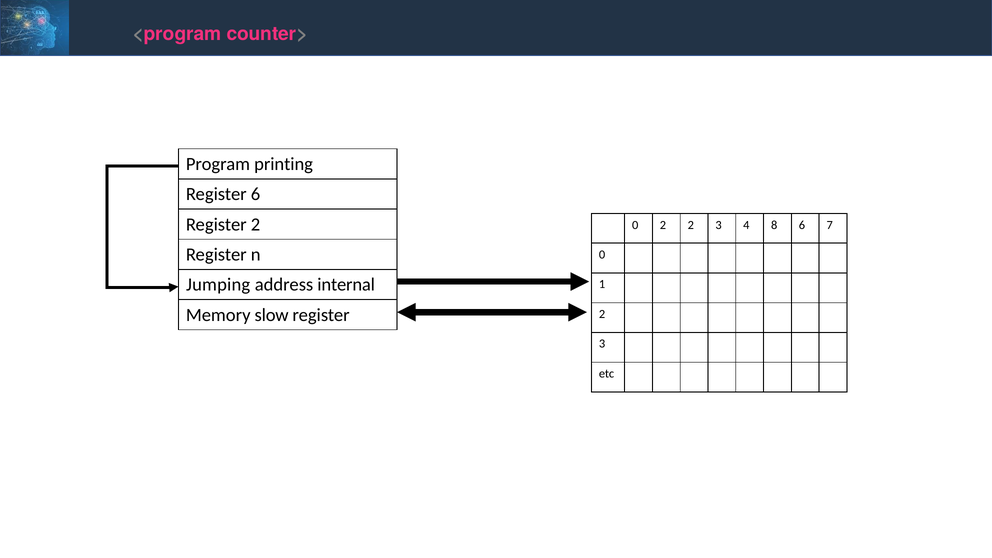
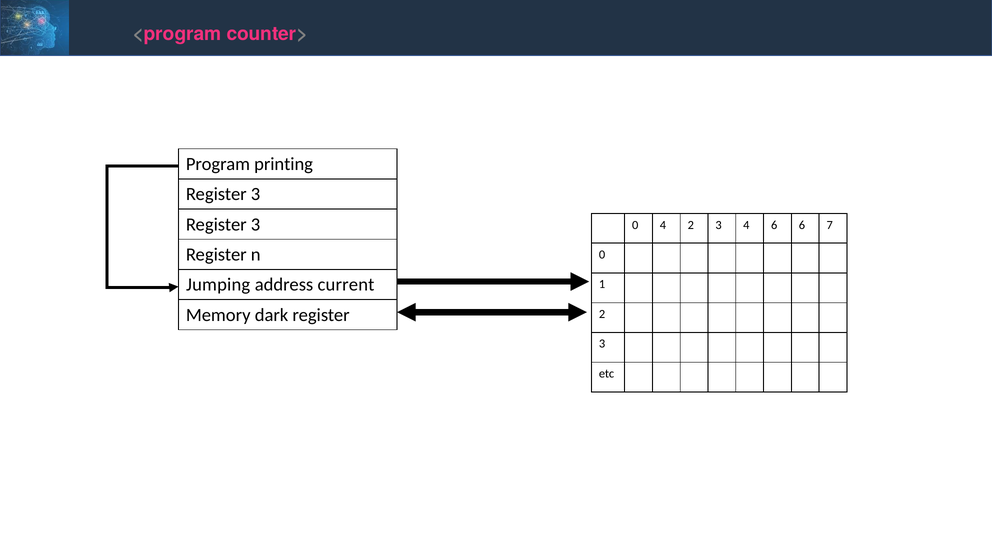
6 at (256, 194): 6 -> 3
2 at (256, 224): 2 -> 3
0 2: 2 -> 4
4 8: 8 -> 6
internal: internal -> current
slow: slow -> dark
